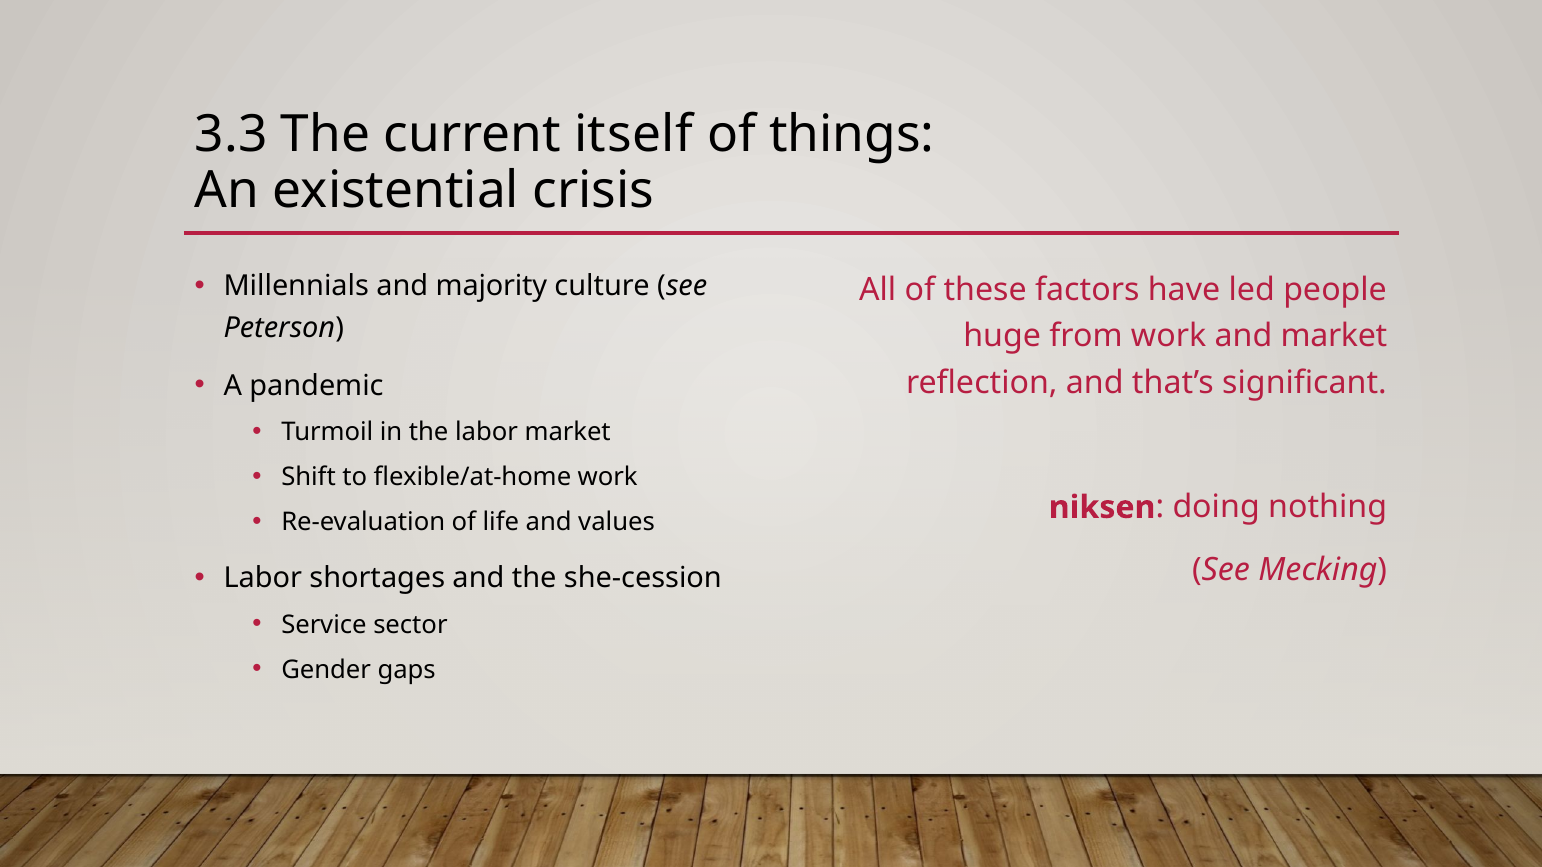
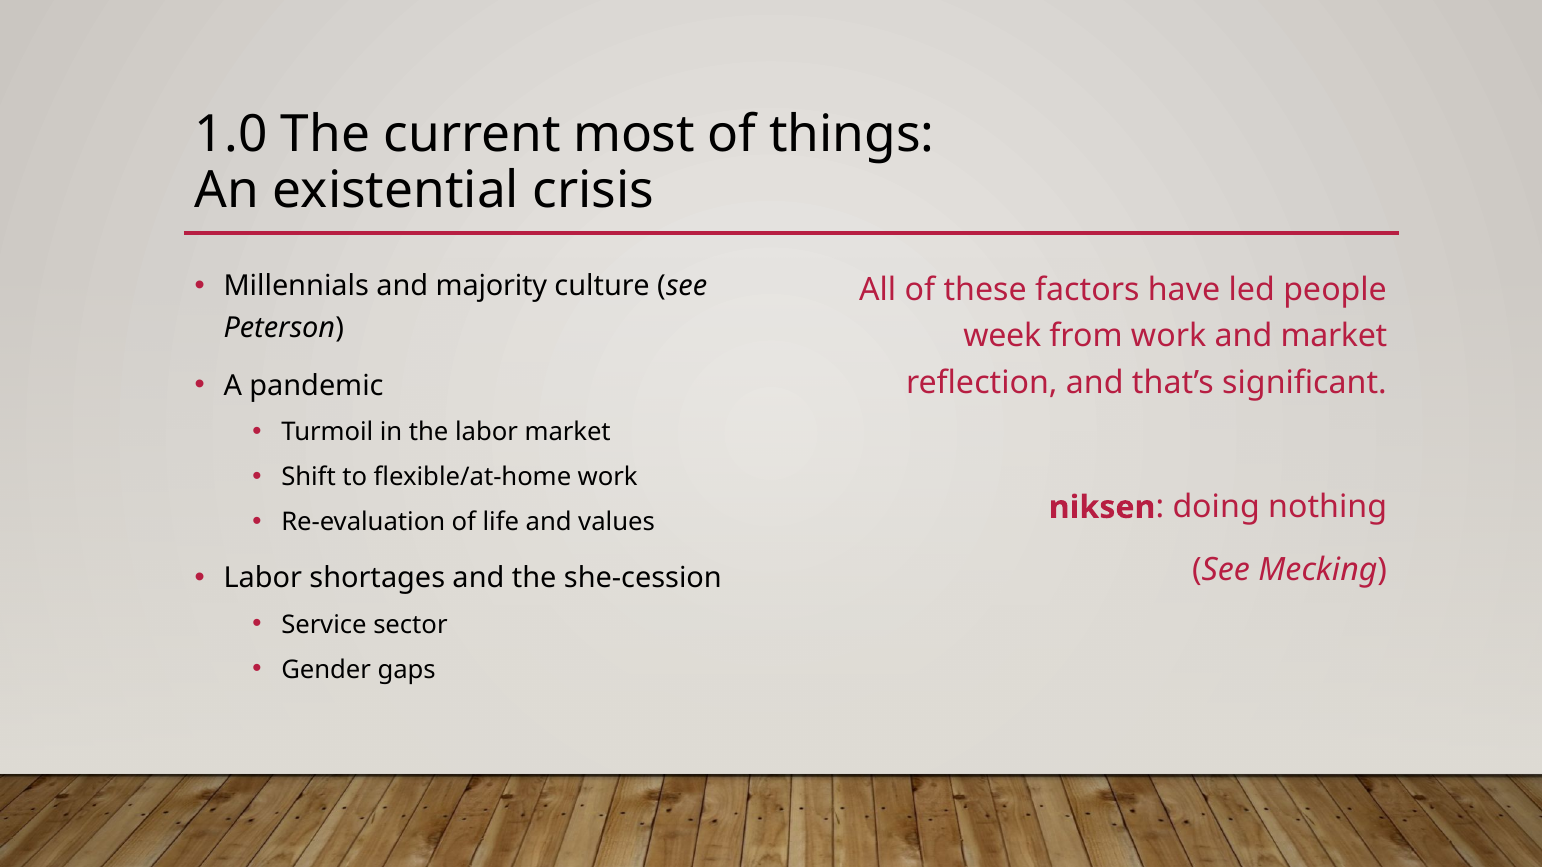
3.3: 3.3 -> 1.0
itself: itself -> most
huge: huge -> week
